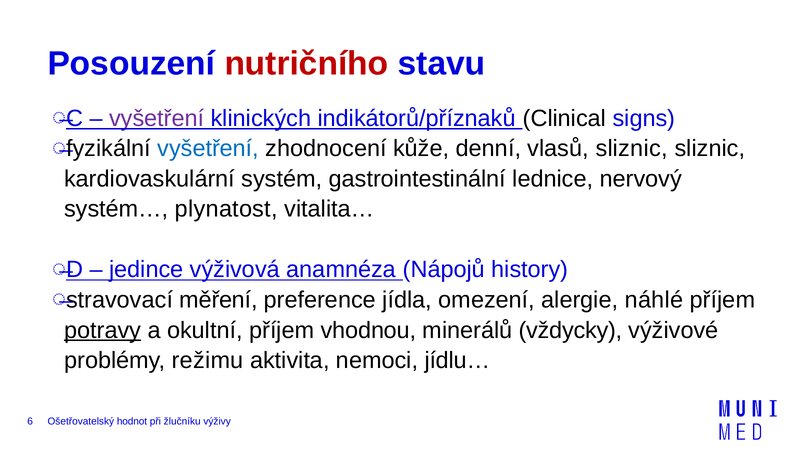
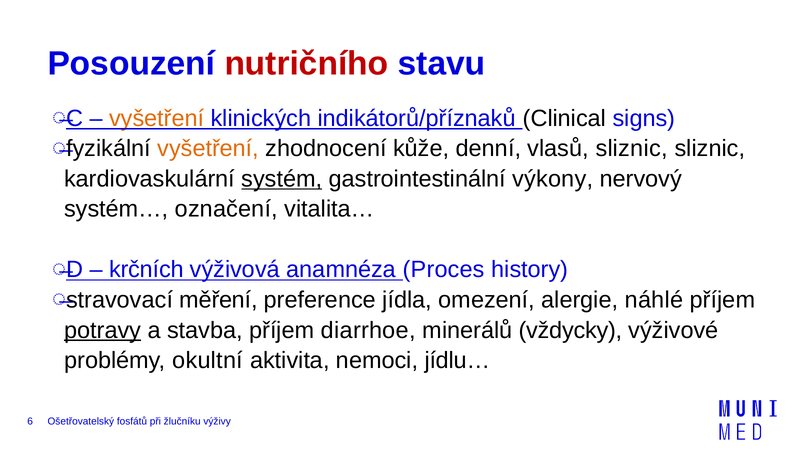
vyšetření at (157, 118) colour: purple -> orange
vyšetření at (208, 148) colour: blue -> orange
systém underline: none -> present
lednice: lednice -> výkony
plynatost: plynatost -> označení
jedince: jedince -> krčních
Nápojů: Nápojů -> Proces
okultní: okultní -> stavba
vhodnou: vhodnou -> diarrhoe
režimu: režimu -> okultní
hodnot: hodnot -> fosfátů
